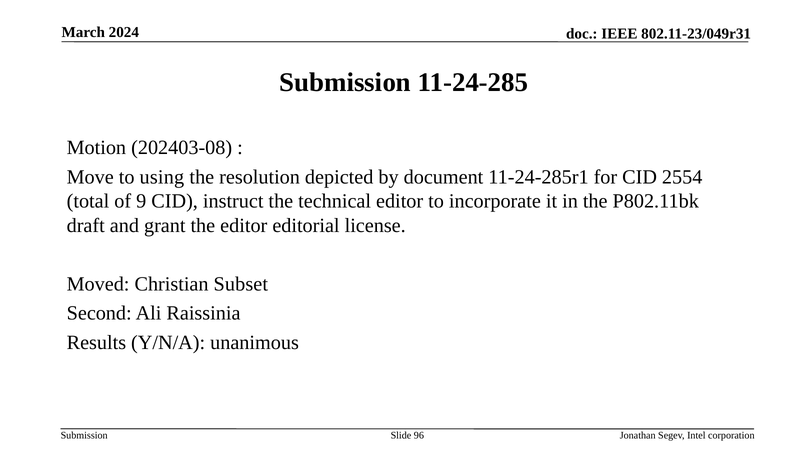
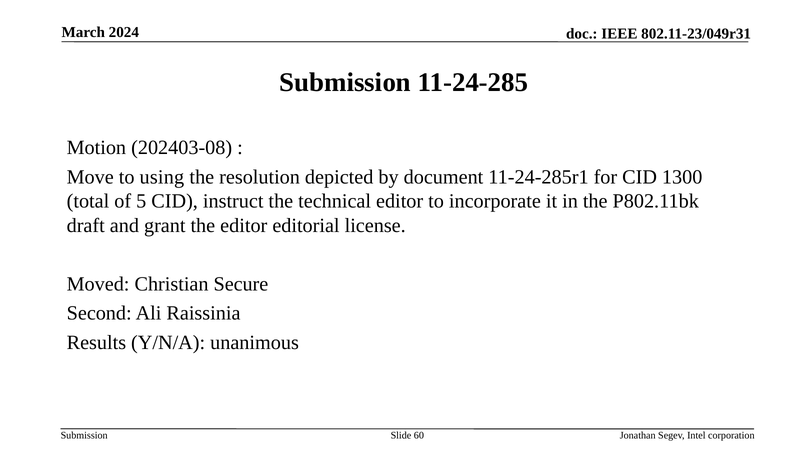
2554: 2554 -> 1300
9: 9 -> 5
Subset: Subset -> Secure
96: 96 -> 60
